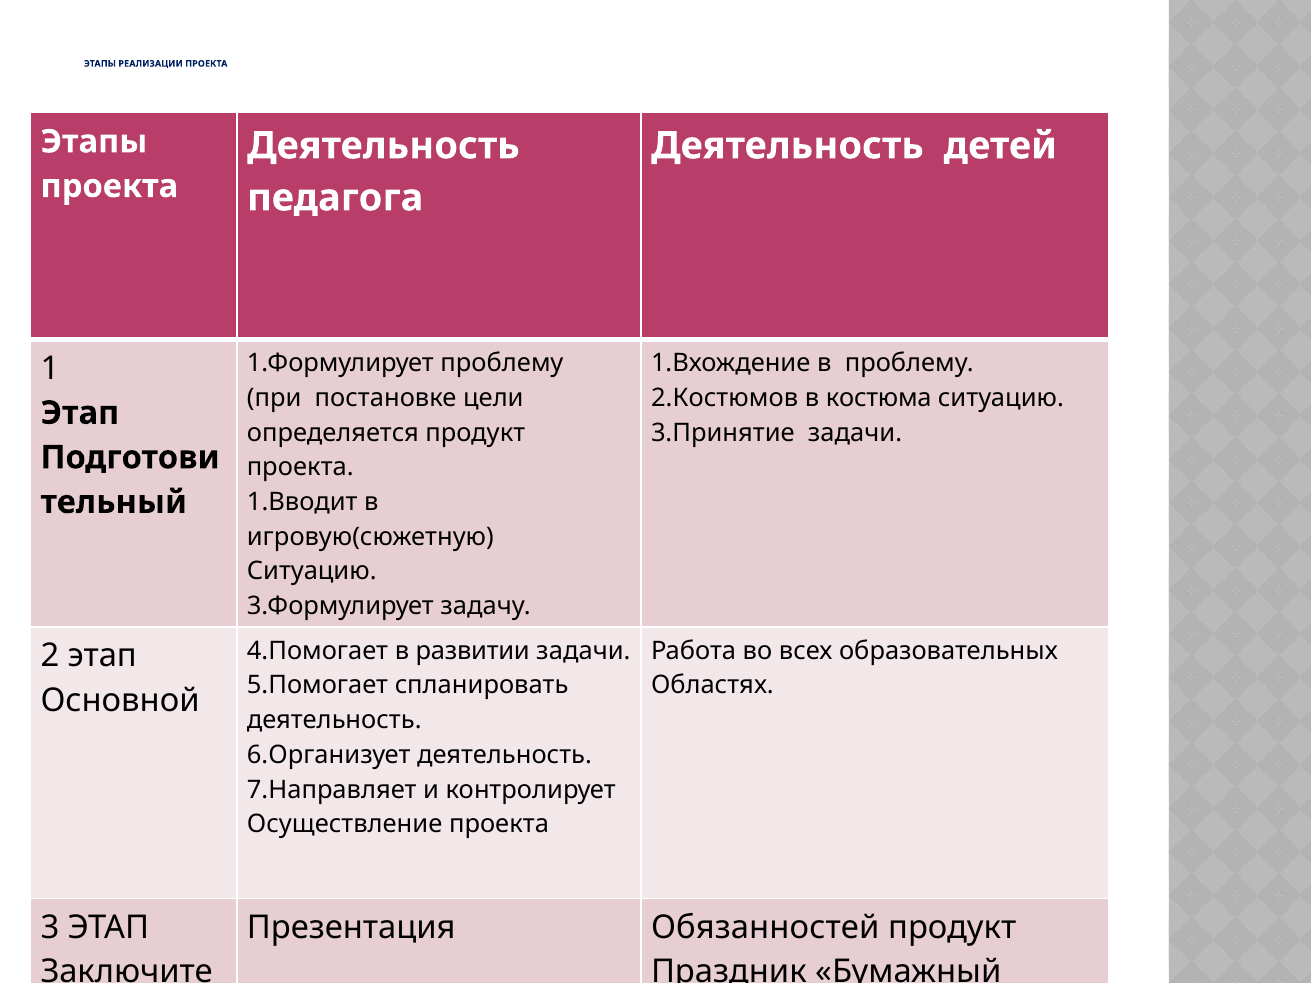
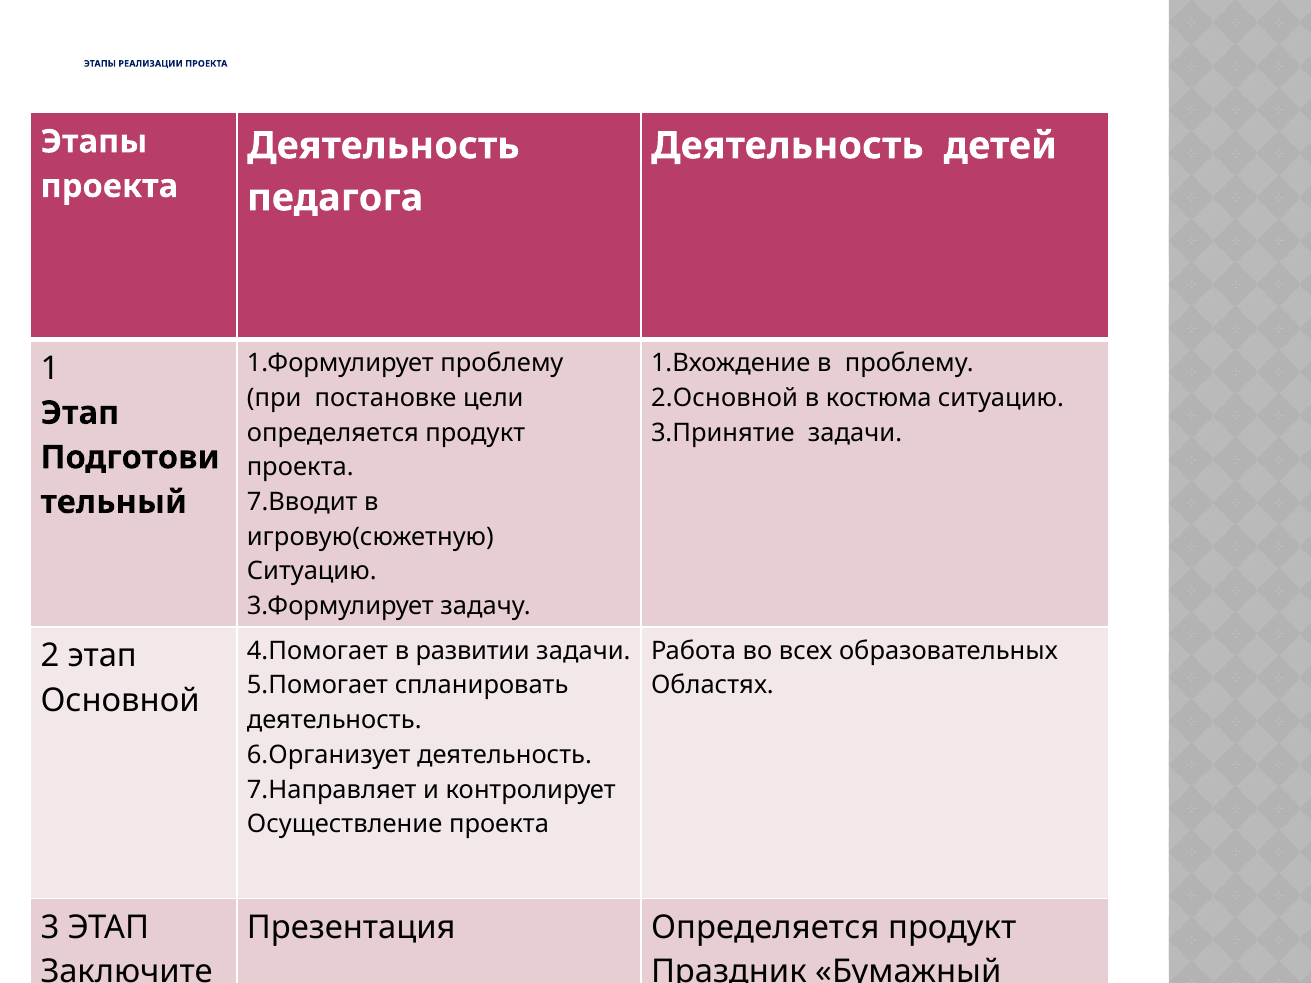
2.Костюмов: 2.Костюмов -> 2.Основной
1.Вводит: 1.Вводит -> 7.Вводит
Презентация Обязанностей: Обязанностей -> Определяется
